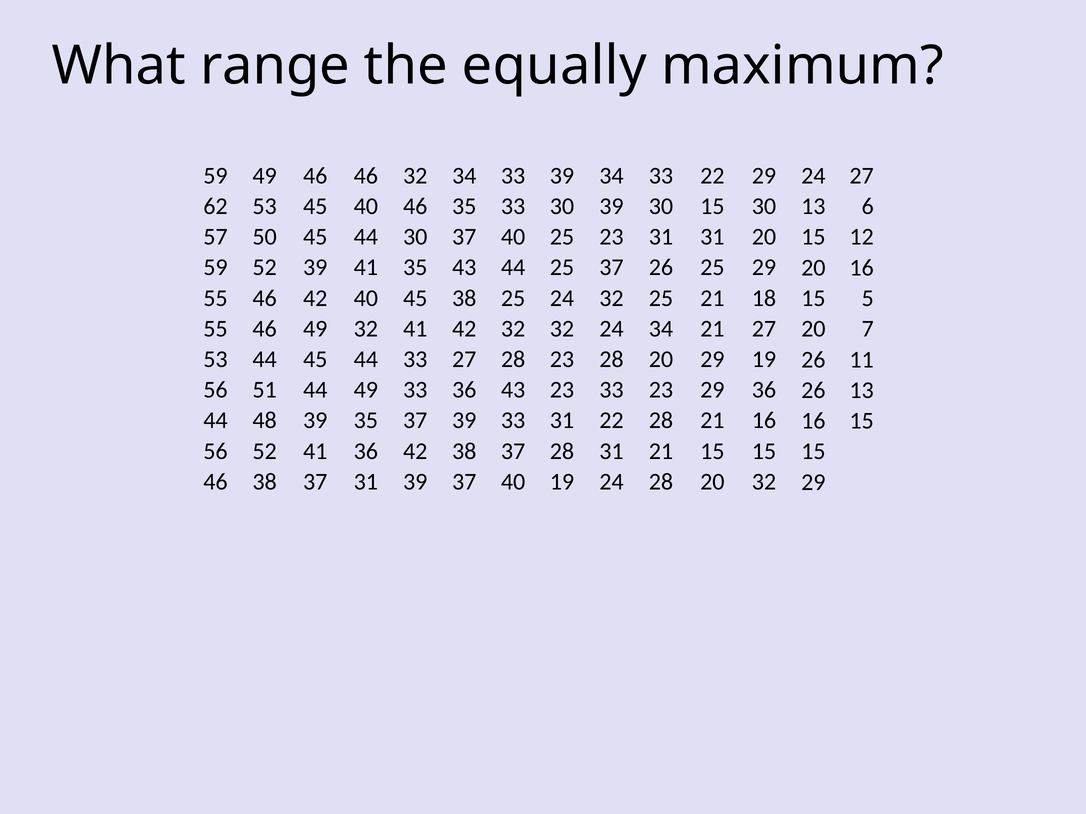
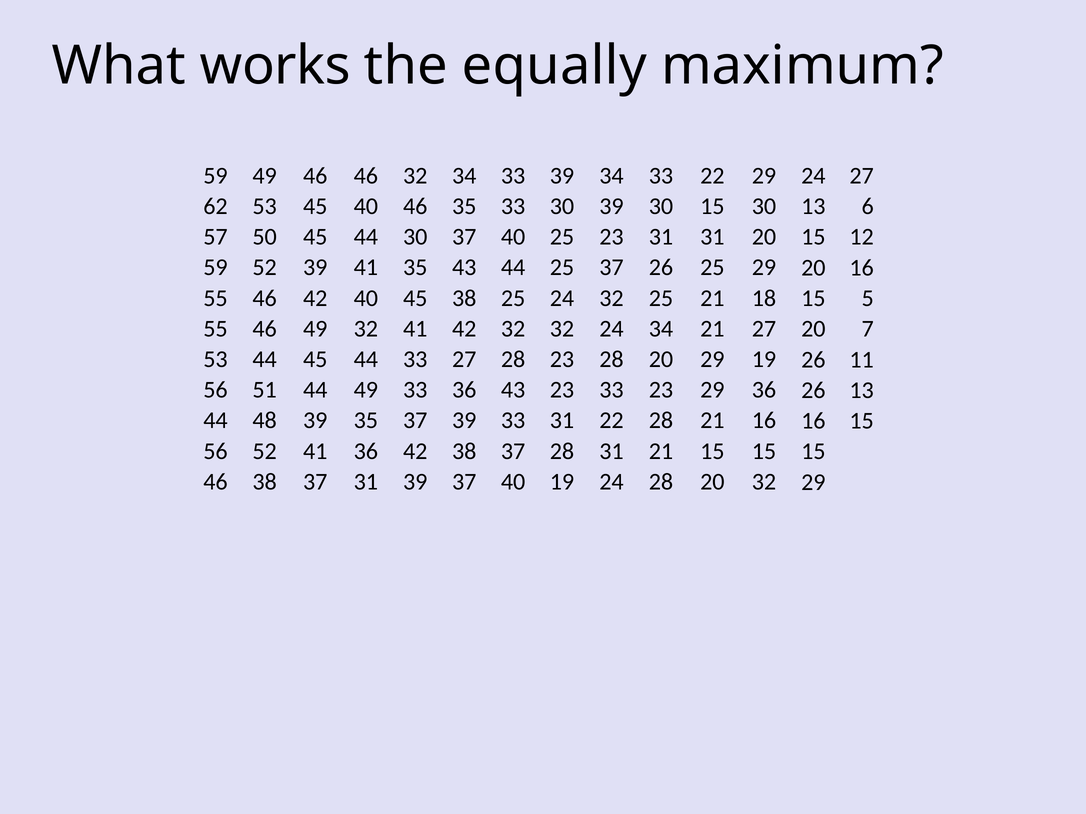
range: range -> works
